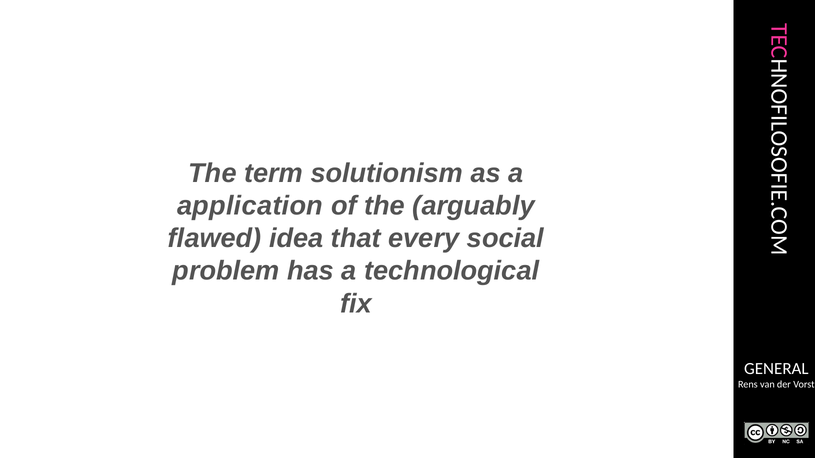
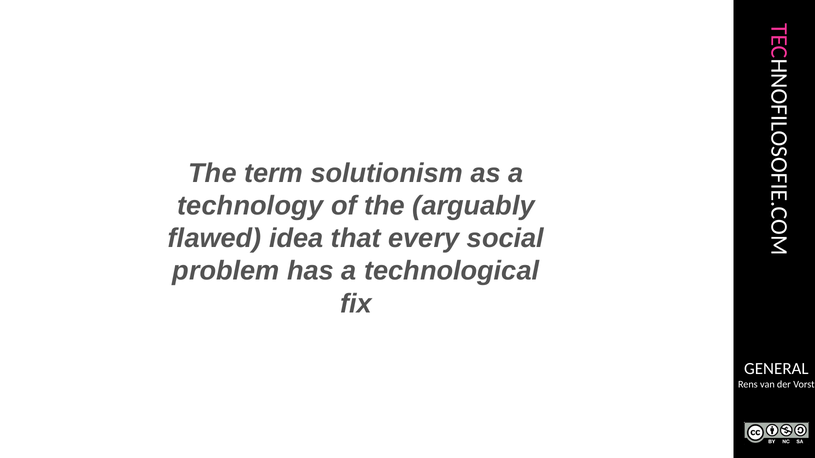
application: application -> technology
